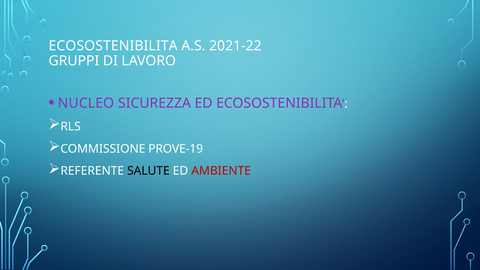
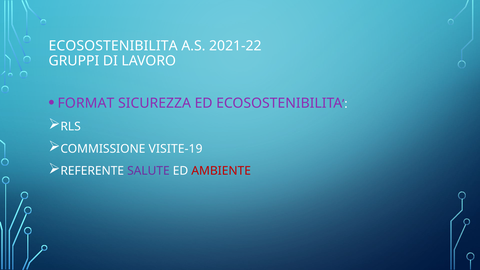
NUCLEO: NUCLEO -> FORMAT
PROVE-19: PROVE-19 -> VISITE-19
SALUTE colour: black -> purple
